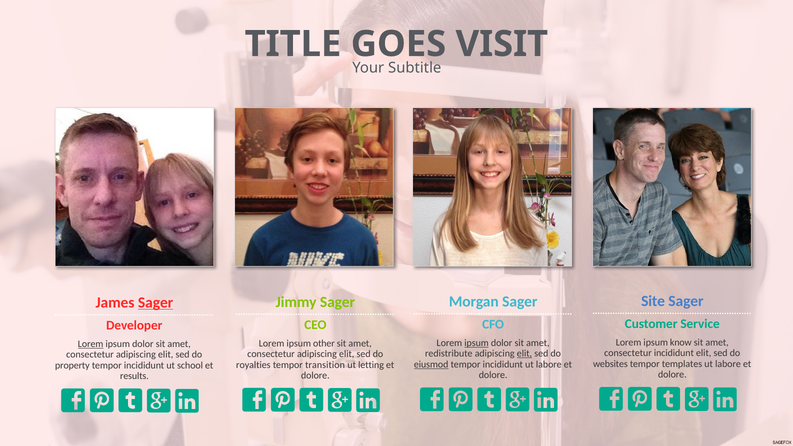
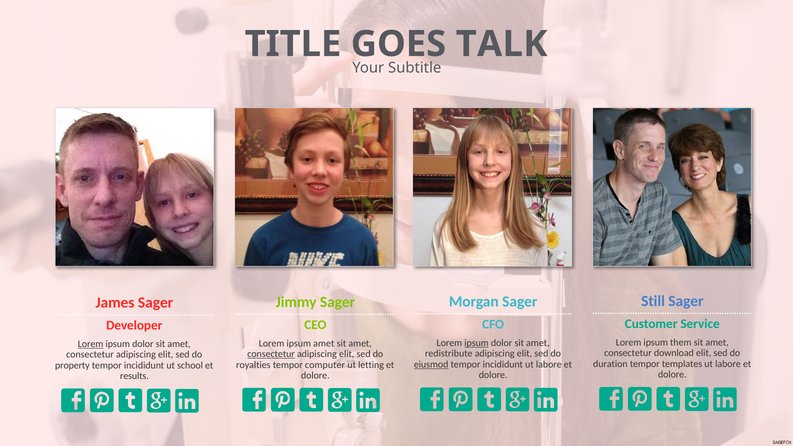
VISIT: VISIT -> TALK
Site: Site -> Still
Sager at (156, 303) underline: present -> none
know: know -> them
ipsum other: other -> amet
consectetur incididunt: incididunt -> download
elit at (524, 354) underline: present -> none
consectetur at (271, 354) underline: none -> present
websites: websites -> duration
transition: transition -> computer
